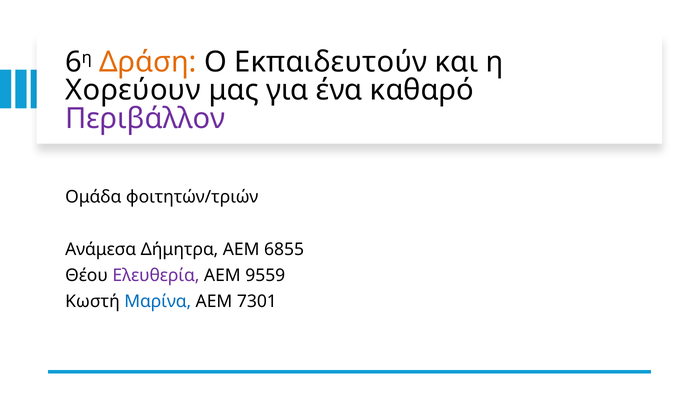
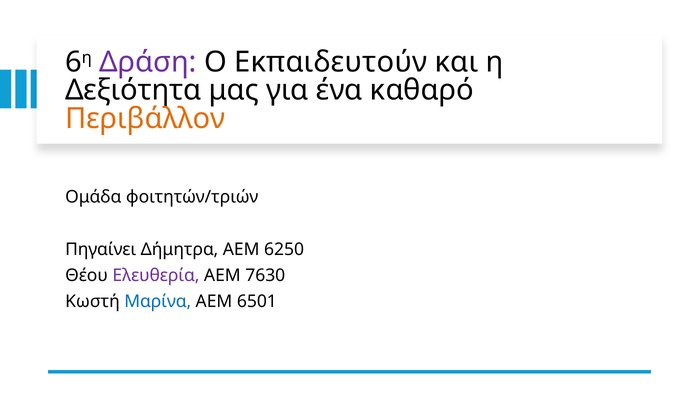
Δράση colour: orange -> purple
Χορεύουν: Χορεύουν -> Δεξιότητα
Περιβάλλον colour: purple -> orange
Ανάμεσα: Ανάμεσα -> Πηγαίνει
6855: 6855 -> 6250
9559: 9559 -> 7630
7301: 7301 -> 6501
